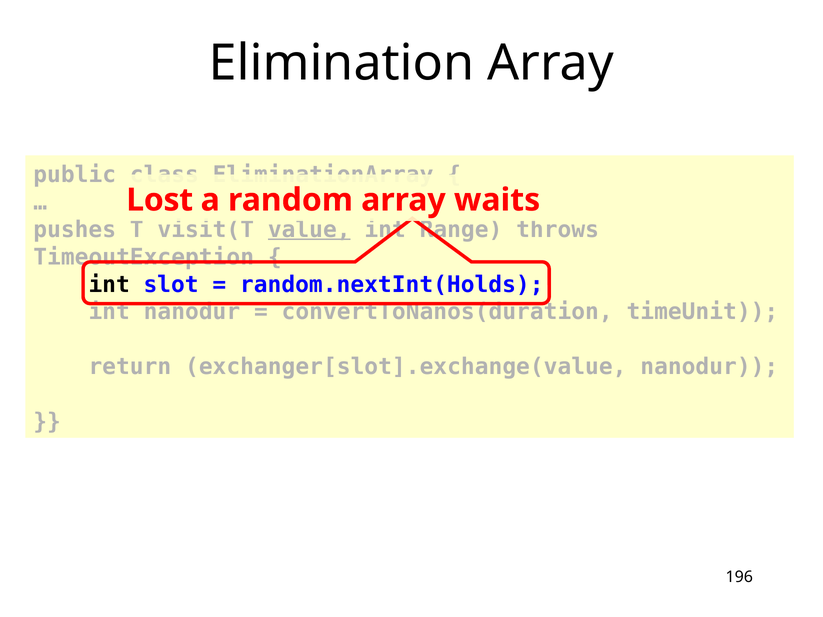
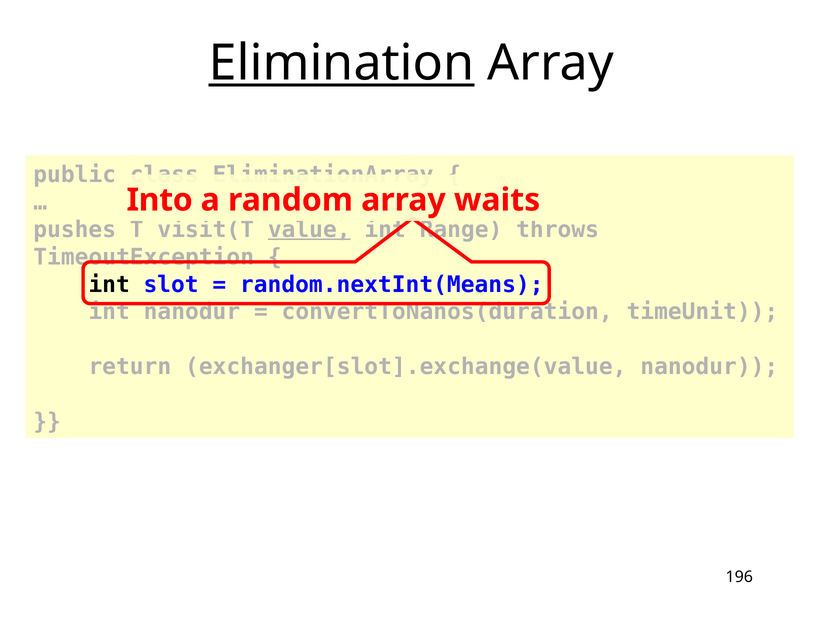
Elimination underline: none -> present
Lost: Lost -> Into
random.nextInt(Holds: random.nextInt(Holds -> random.nextInt(Means
